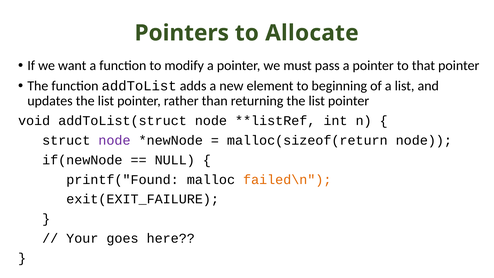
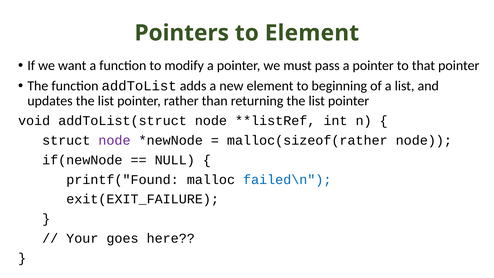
to Allocate: Allocate -> Element
malloc(sizeof(return: malloc(sizeof(return -> malloc(sizeof(rather
failed\n colour: orange -> blue
